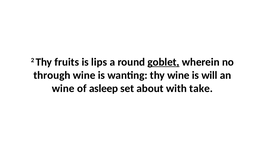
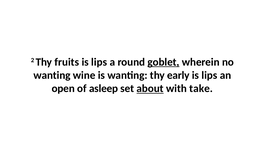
through at (52, 75): through -> wanting
thy wine: wine -> early
will at (209, 75): will -> lips
wine at (63, 89): wine -> open
about underline: none -> present
